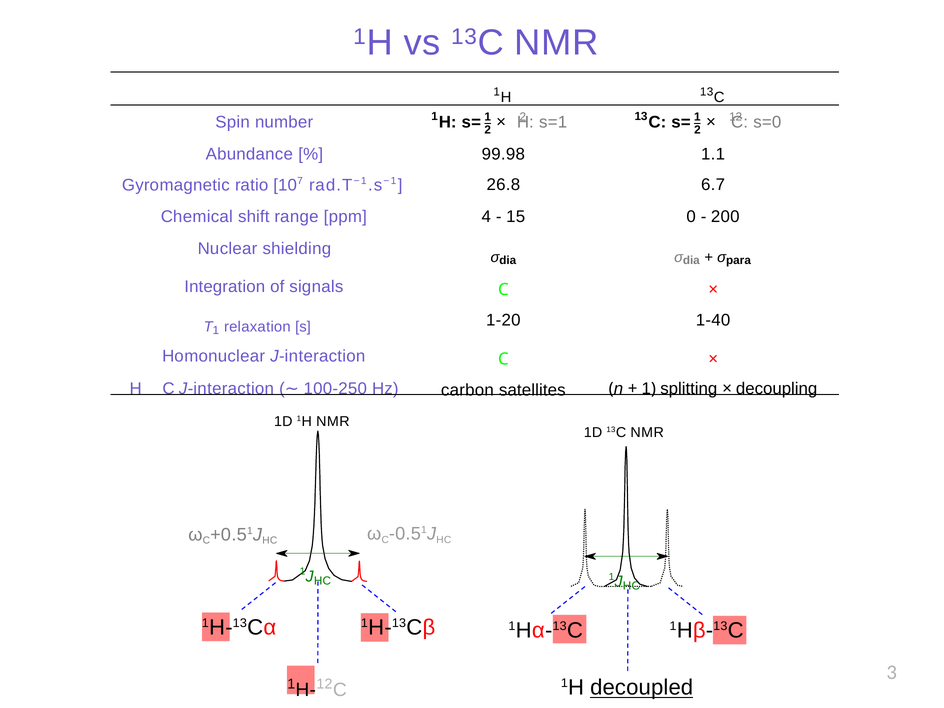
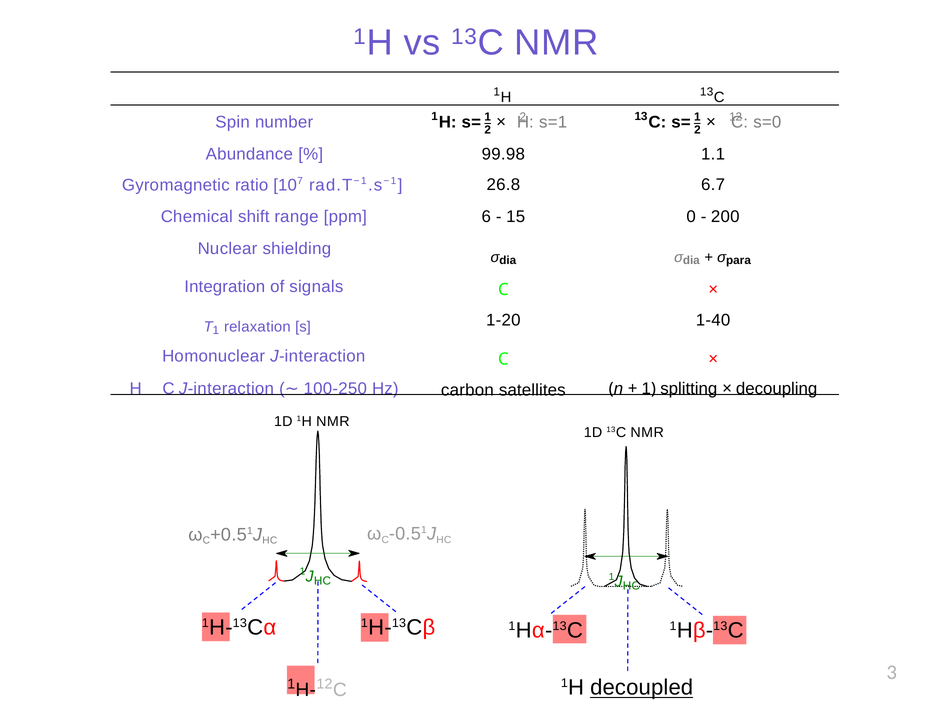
4: 4 -> 6
